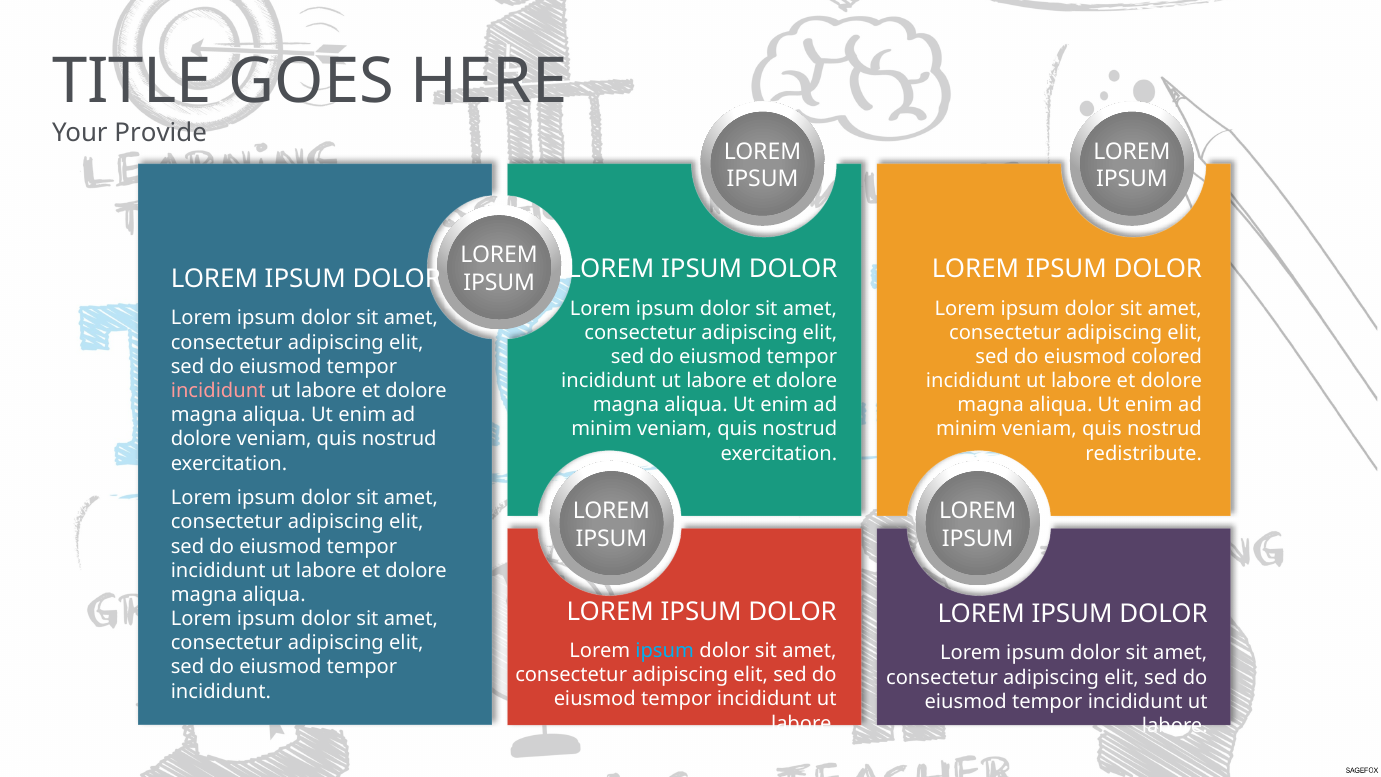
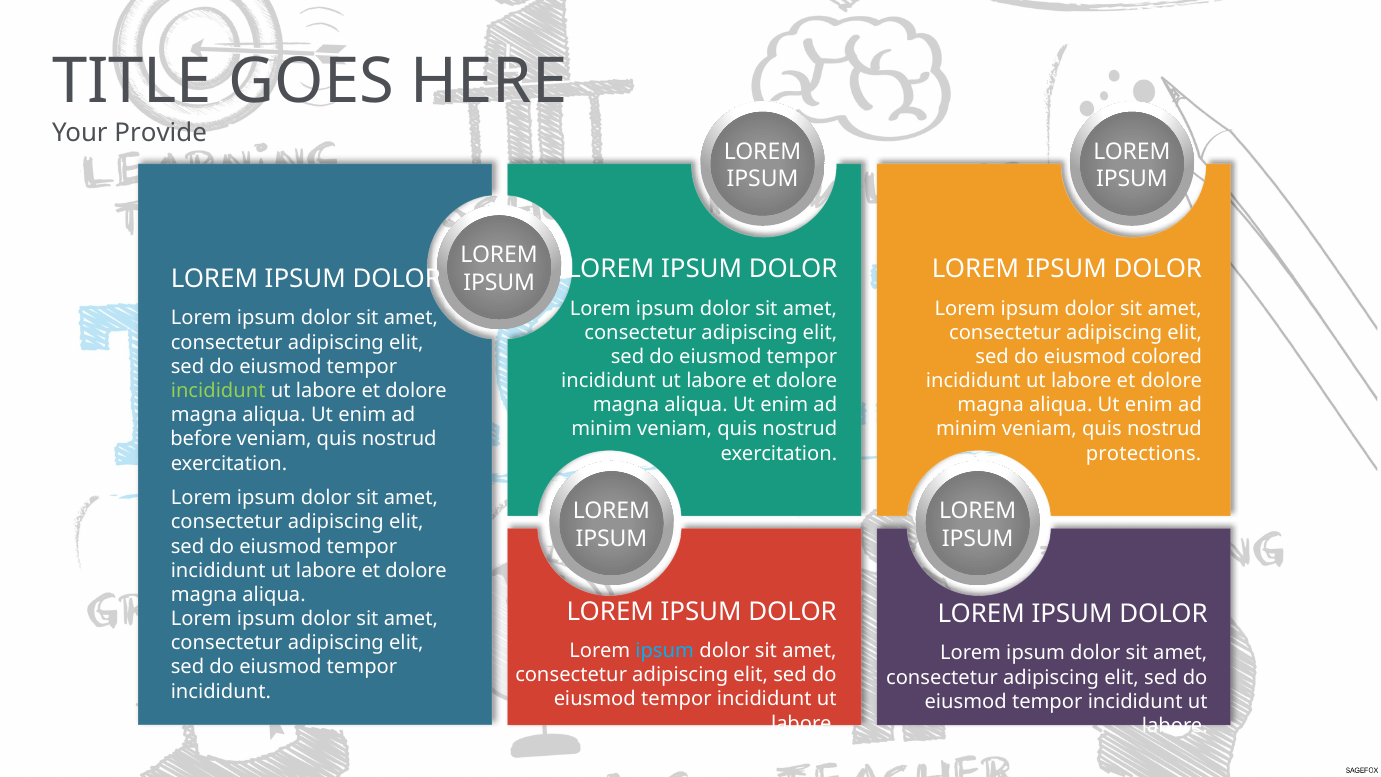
incididunt at (218, 391) colour: pink -> light green
dolore at (201, 439): dolore -> before
redistribute: redistribute -> protections
